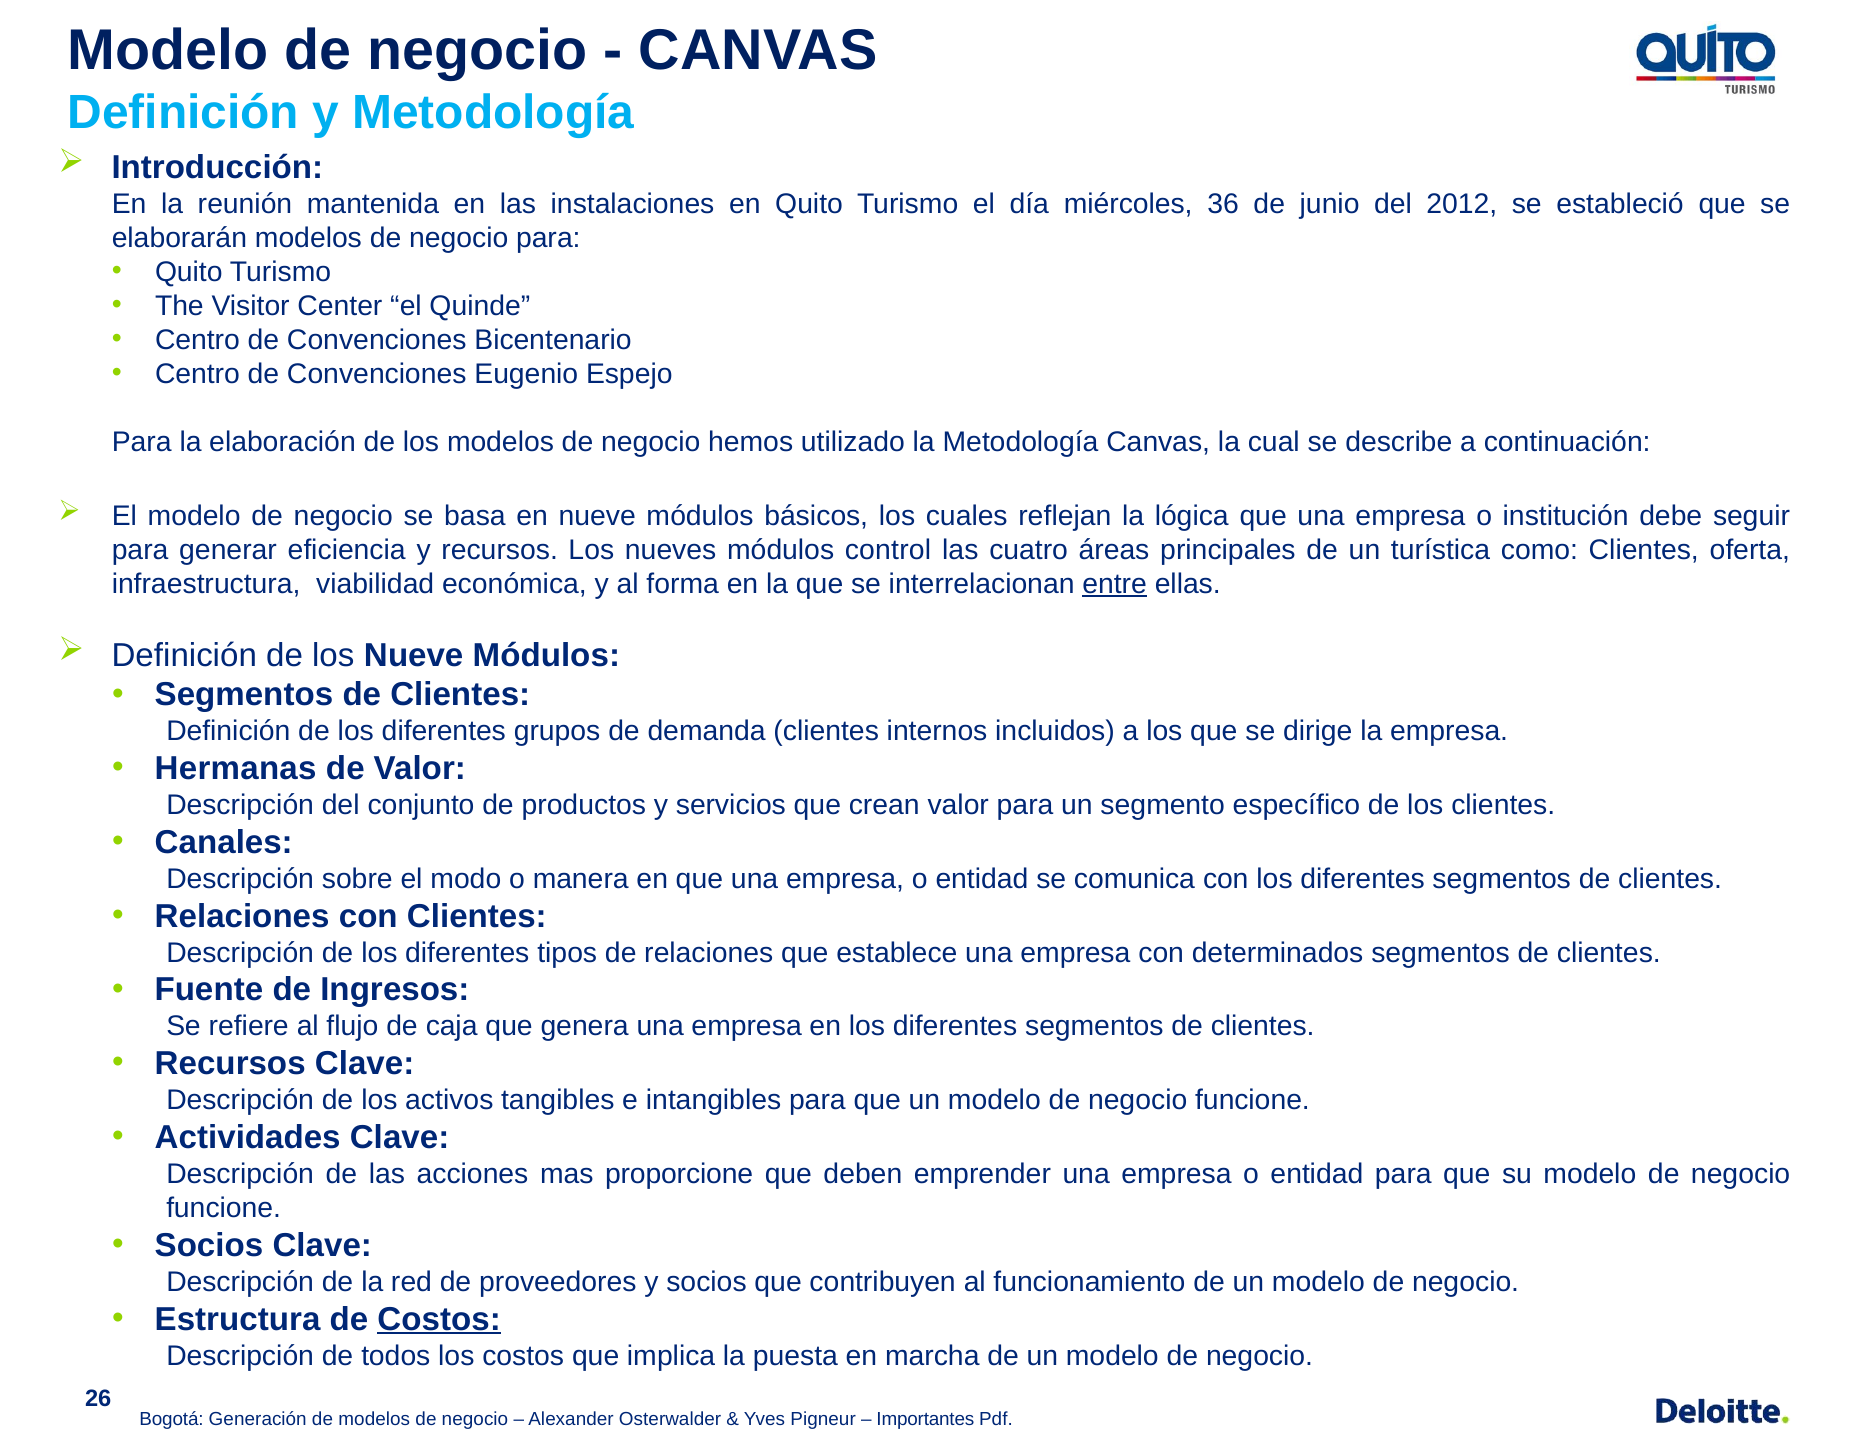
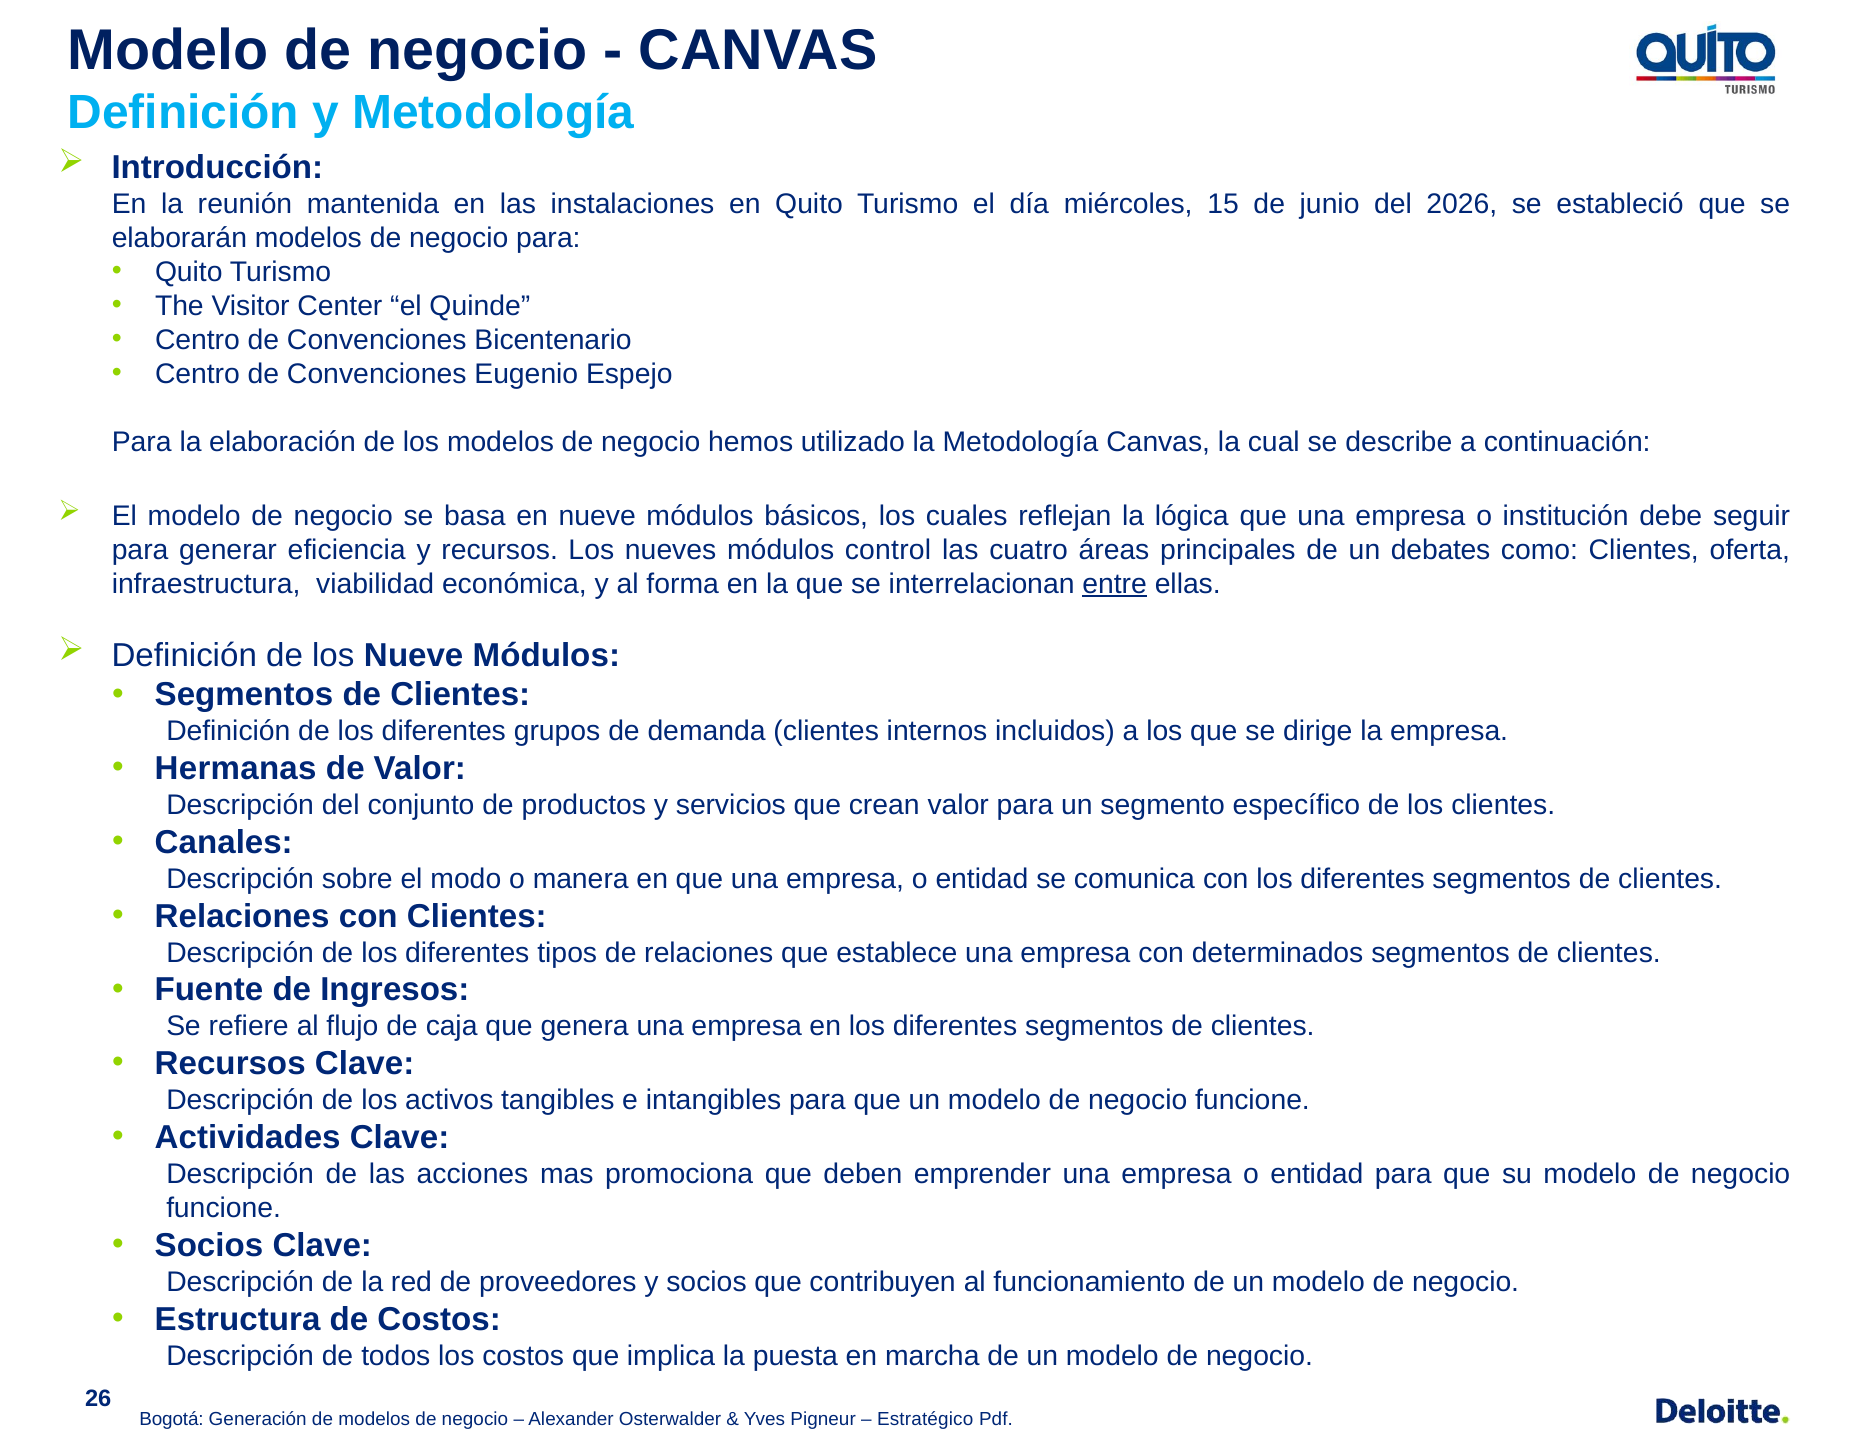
36: 36 -> 15
2012: 2012 -> 2026
turística: turística -> debates
proporcione: proporcione -> promociona
Costos at (439, 1319) underline: present -> none
Importantes: Importantes -> Estratégico
